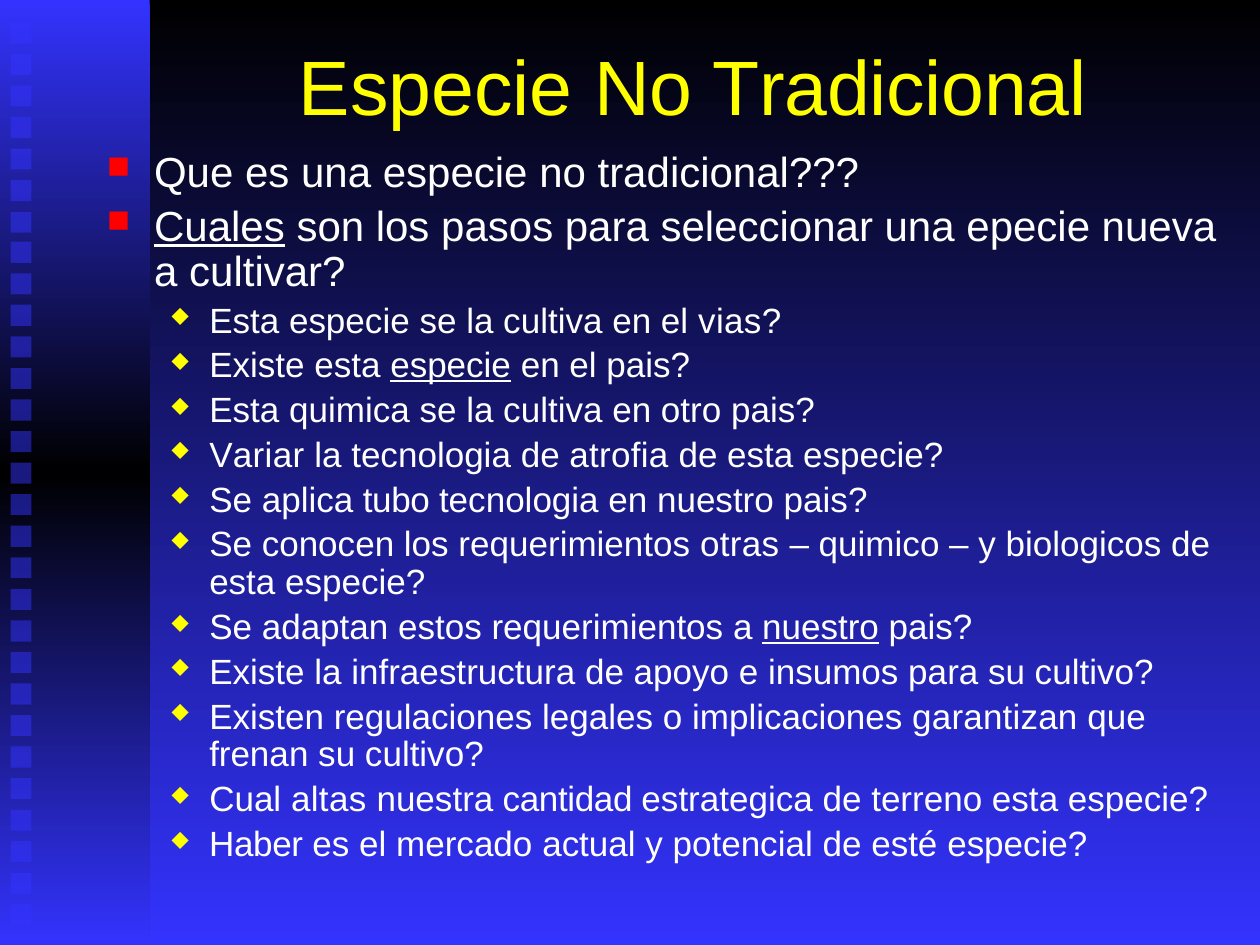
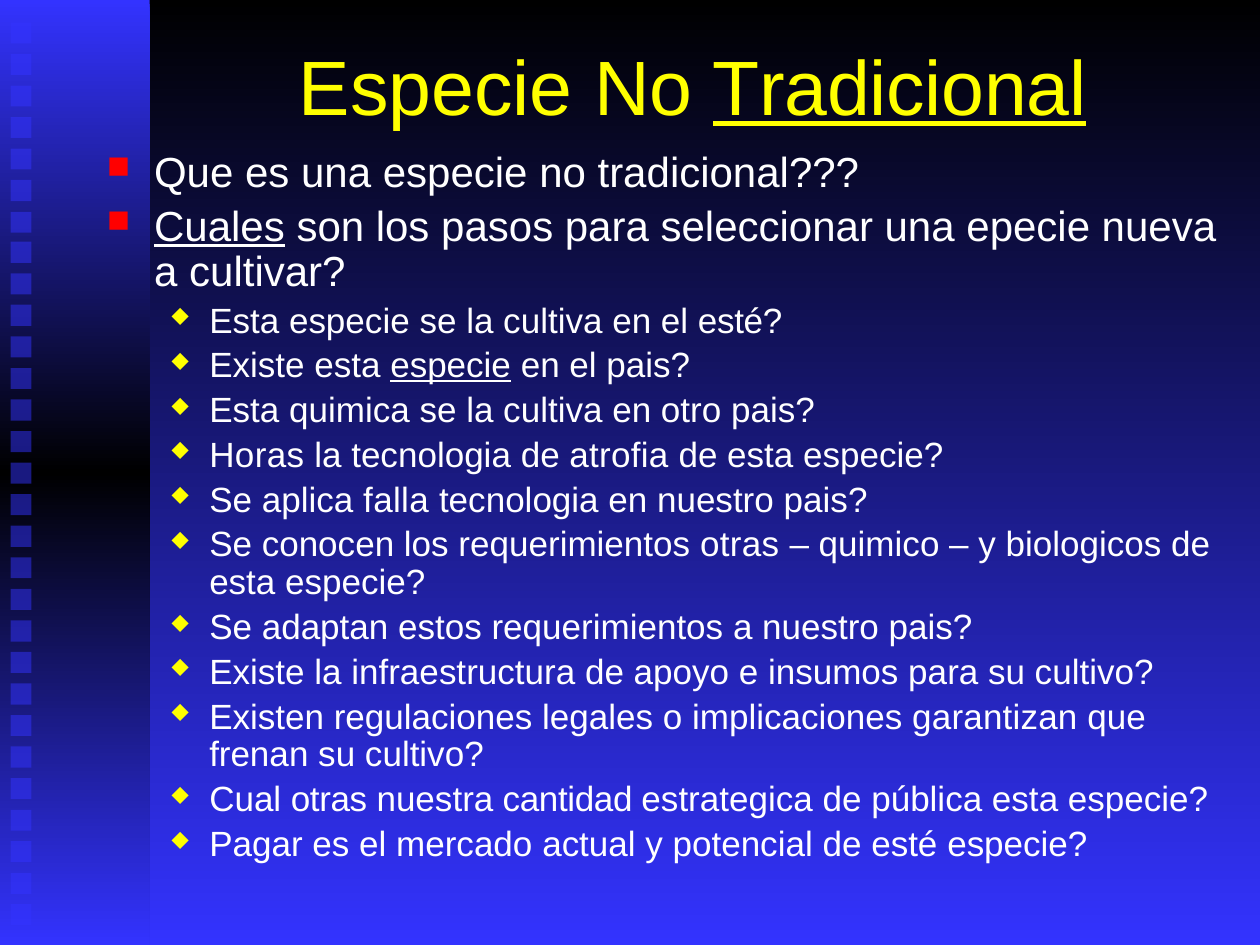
Tradicional at (900, 90) underline: none -> present
el vias: vias -> esté
Variar: Variar -> Horas
tubo: tubo -> falla
nuestro at (821, 628) underline: present -> none
Cual altas: altas -> otras
terreno: terreno -> pública
Haber: Haber -> Pagar
